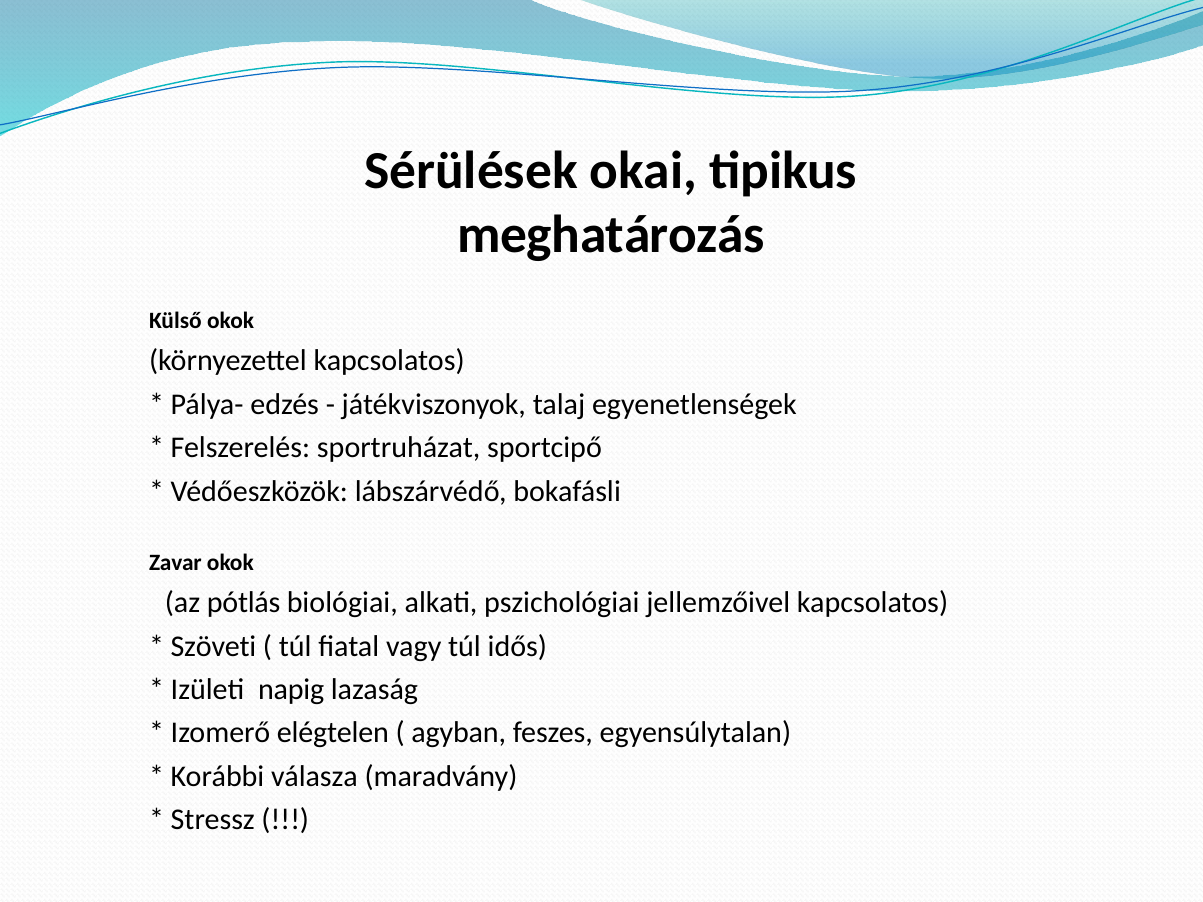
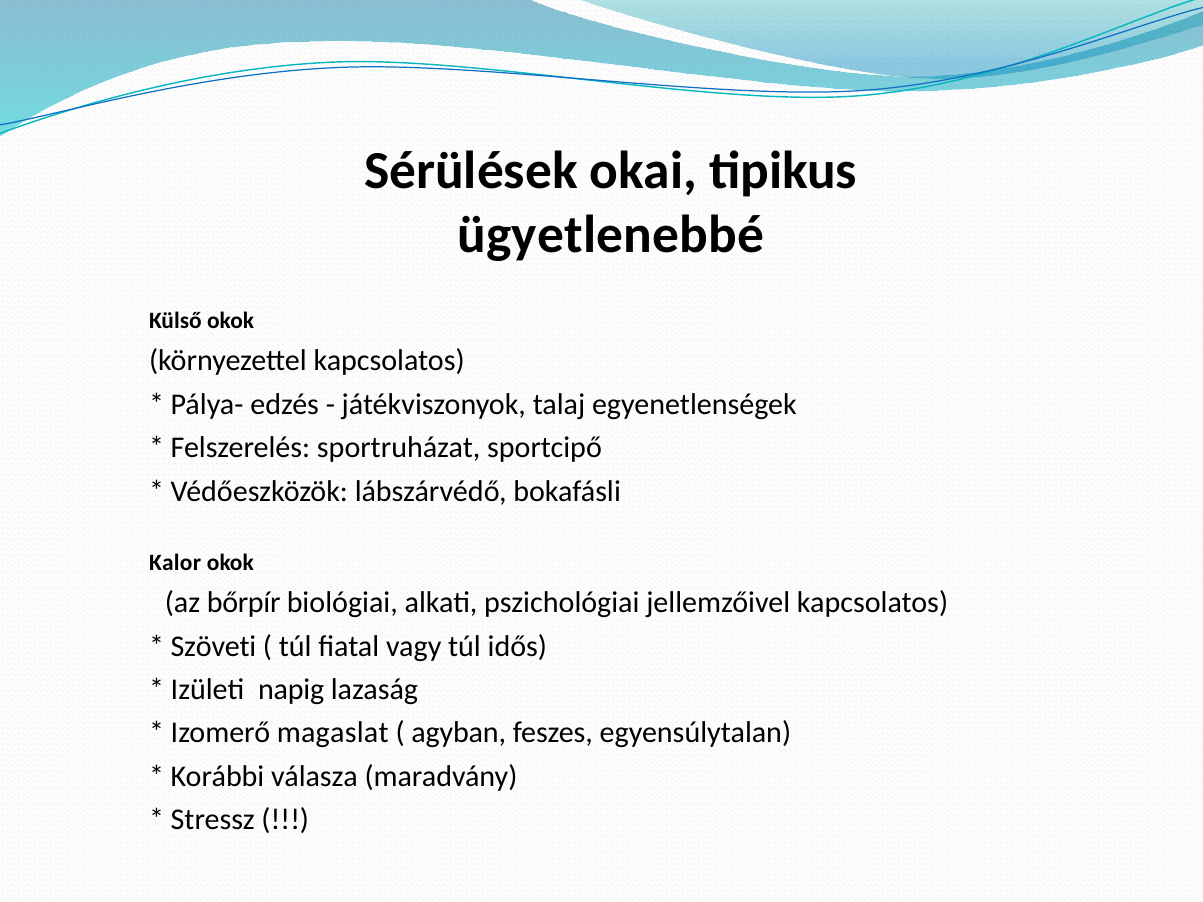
meghatározás: meghatározás -> ügyetlenebbé
Zavar: Zavar -> Kalor
pótlás: pótlás -> bőrpír
elégtelen: elégtelen -> magaslat
